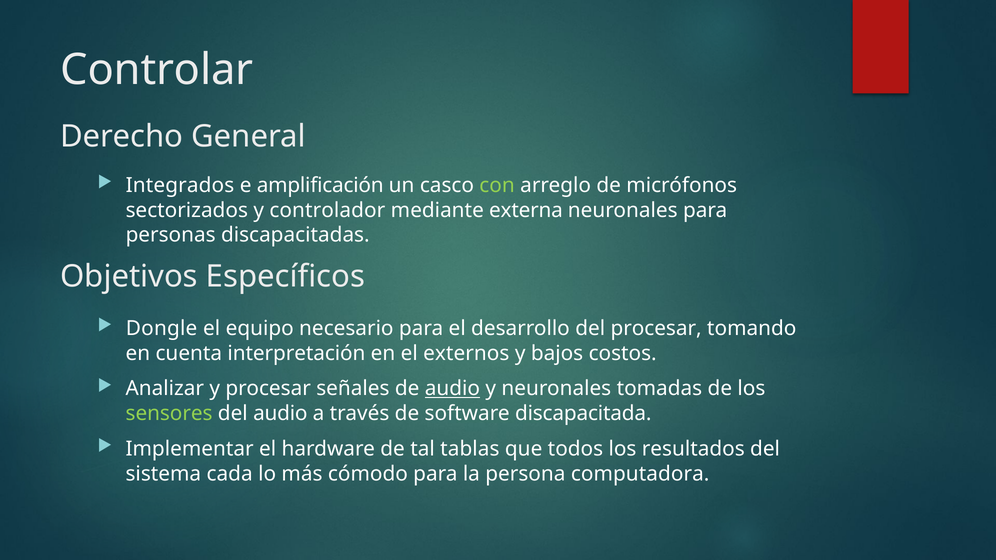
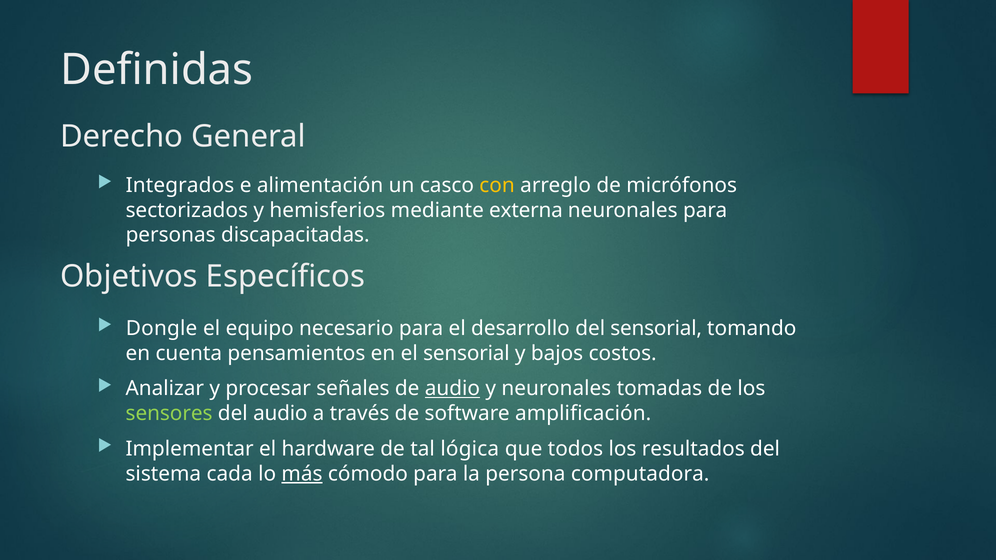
Controlar: Controlar -> Definidas
amplificación: amplificación -> alimentación
con colour: light green -> yellow
controlador: controlador -> hemisferios
del procesar: procesar -> sensorial
interpretación: interpretación -> pensamientos
el externos: externos -> sensorial
discapacitada: discapacitada -> amplificación
tablas: tablas -> lógica
más underline: none -> present
